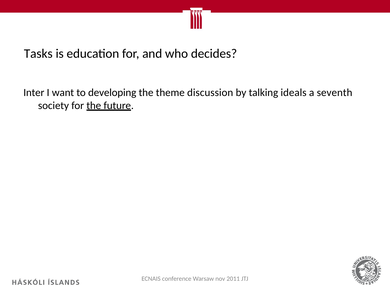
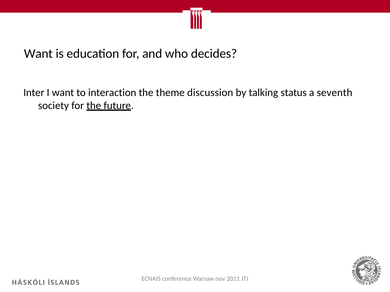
Tasks at (38, 54): Tasks -> Want
developing: developing -> interaction
ideals: ideals -> status
